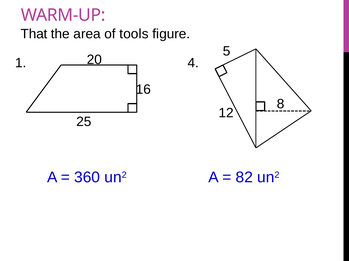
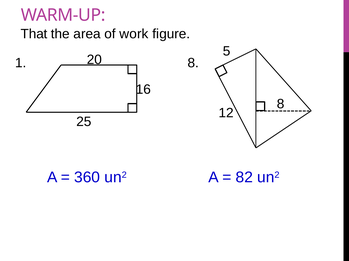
tools: tools -> work
1 4: 4 -> 8
